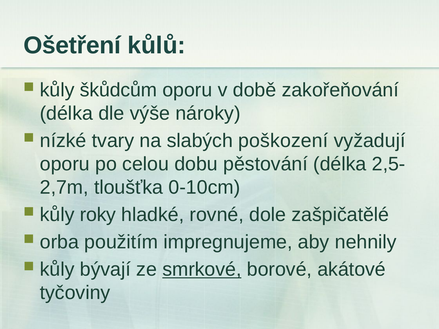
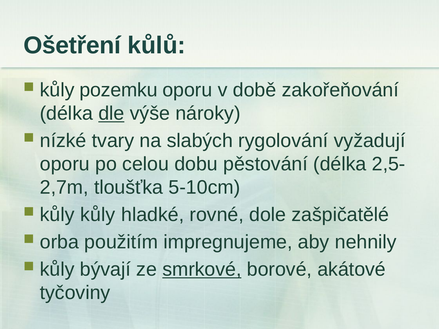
škůdcům: škůdcům -> pozemku
dle underline: none -> present
poškození: poškození -> rygolování
0-10cm: 0-10cm -> 5-10cm
kůly roky: roky -> kůly
